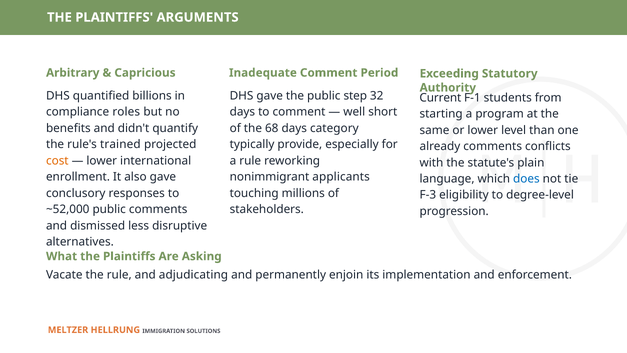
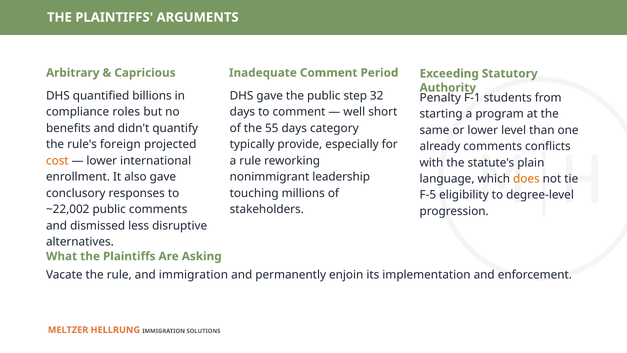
Current: Current -> Penalty
68: 68 -> 55
trained: trained -> foreign
applicants: applicants -> leadership
does colour: blue -> orange
F-3: F-3 -> F-5
~52,000: ~52,000 -> ~22,002
and adjudicating: adjudicating -> immigration
